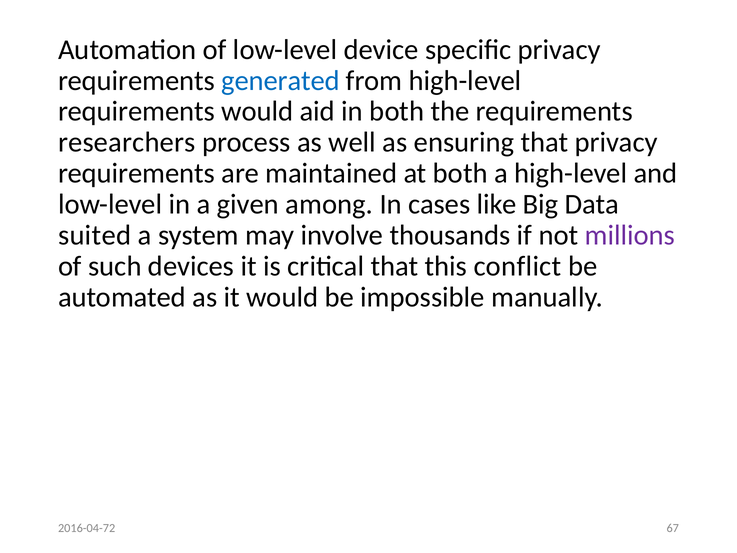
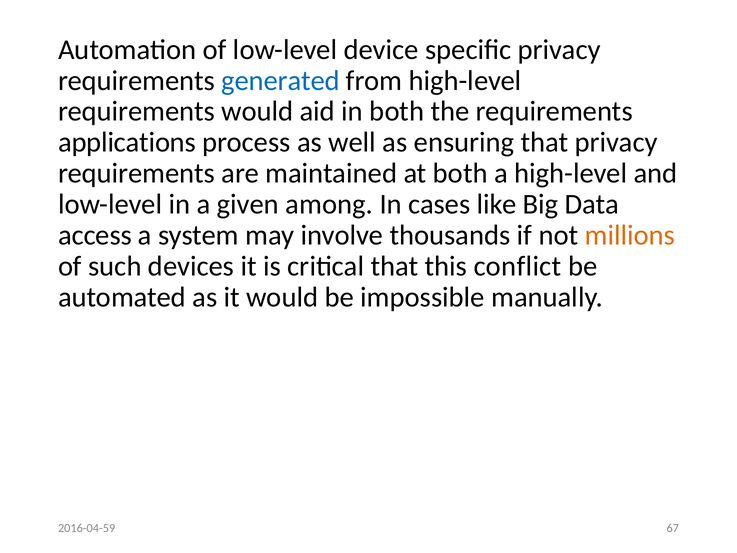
researchers: researchers -> applications
suited: suited -> access
millions colour: purple -> orange
2016-04-72: 2016-04-72 -> 2016-04-59
